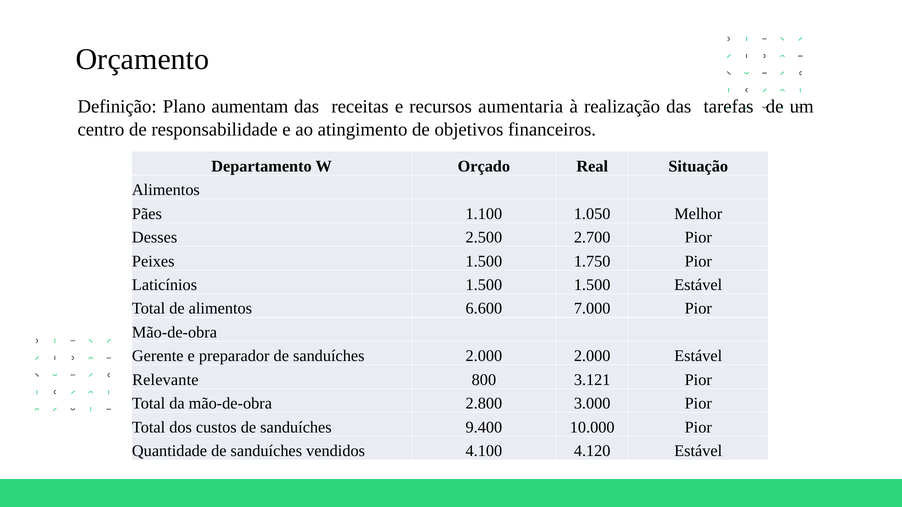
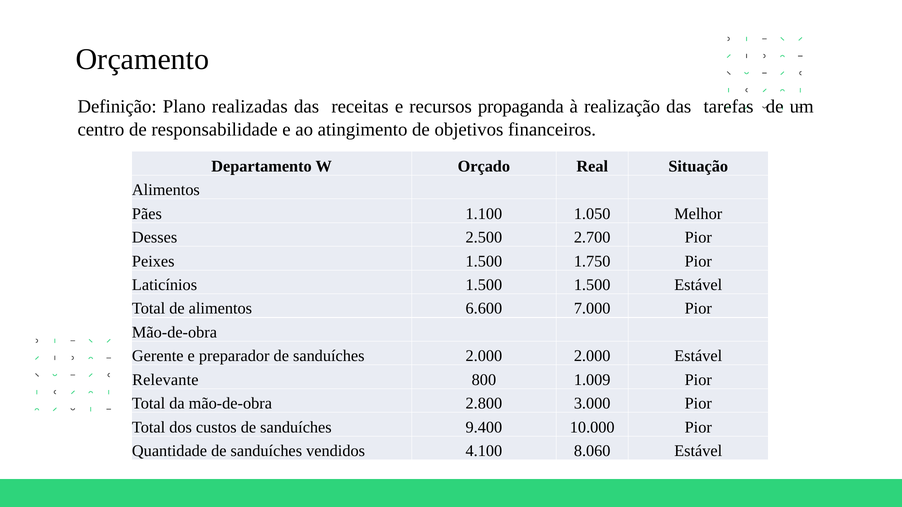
aumentam: aumentam -> realizadas
aumentaria: aumentaria -> propaganda
3.121: 3.121 -> 1.009
4.120: 4.120 -> 8.060
